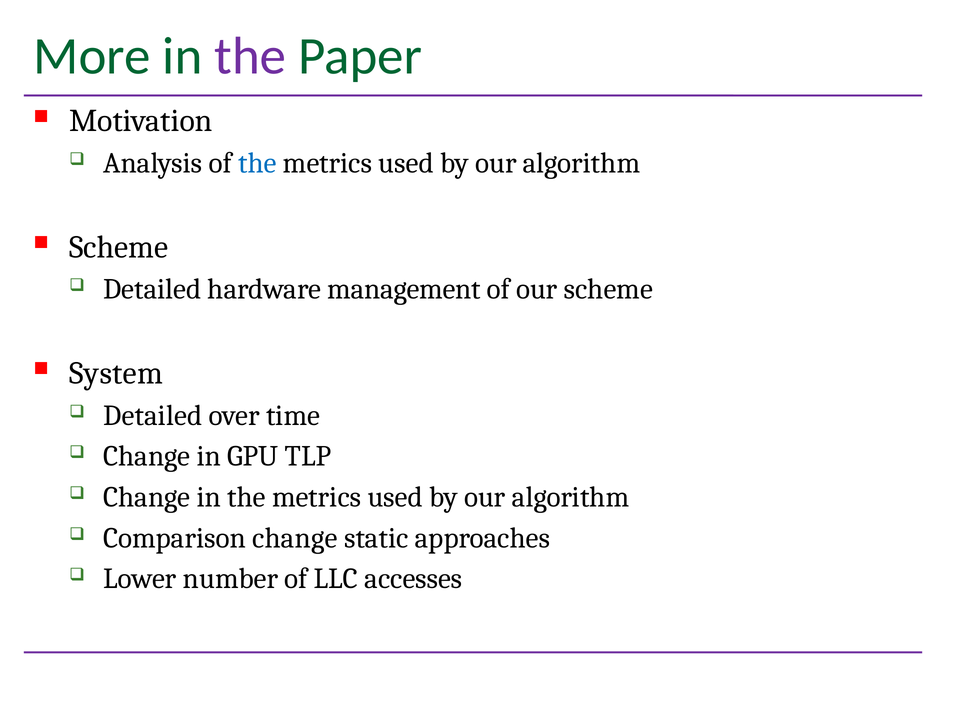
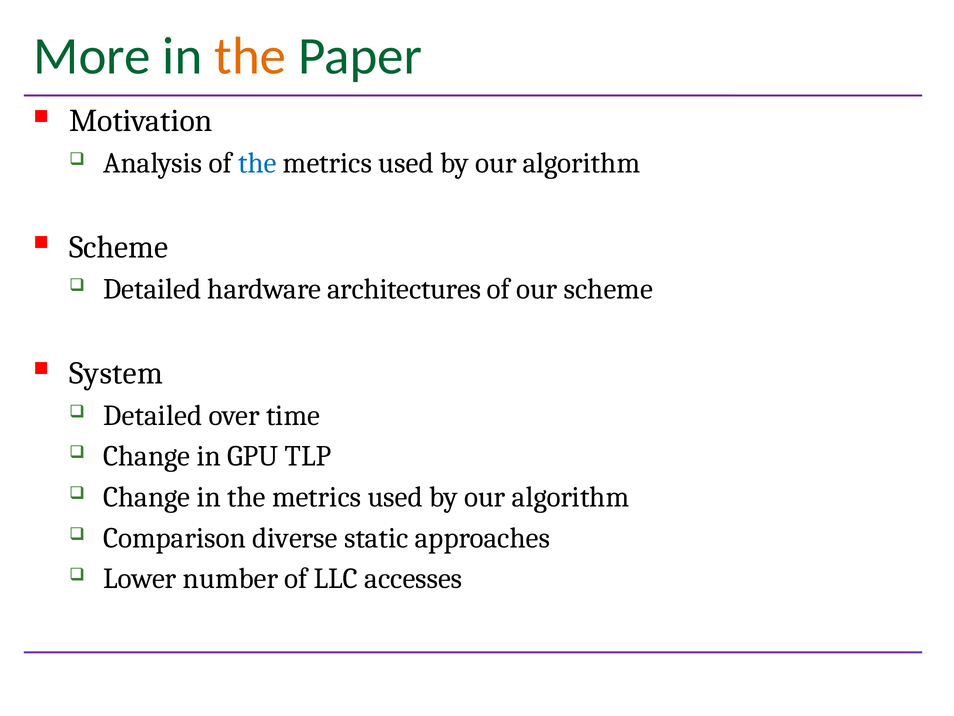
the at (250, 56) colour: purple -> orange
management: management -> architectures
Comparison change: change -> diverse
